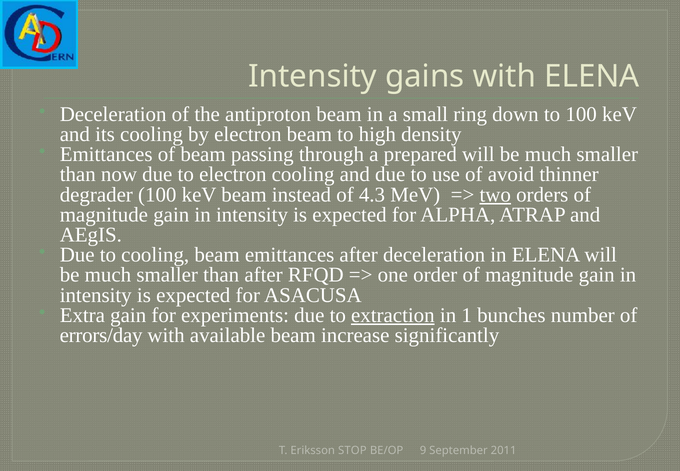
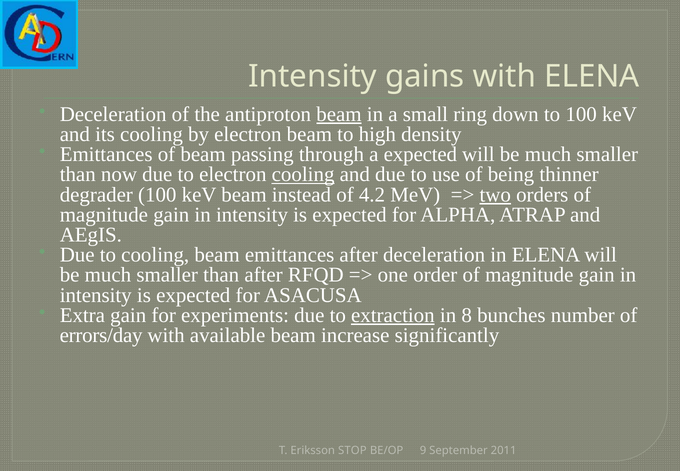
beam at (339, 114) underline: none -> present
a prepared: prepared -> expected
cooling at (303, 174) underline: none -> present
avoid: avoid -> being
4.3: 4.3 -> 4.2
1: 1 -> 8
